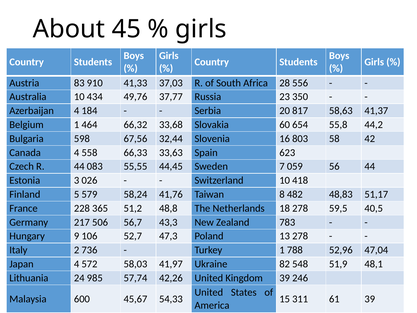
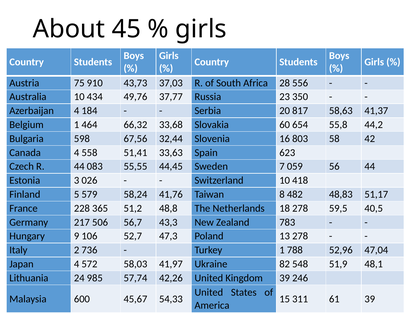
83: 83 -> 75
41,33: 41,33 -> 43,73
66,33: 66,33 -> 51,41
